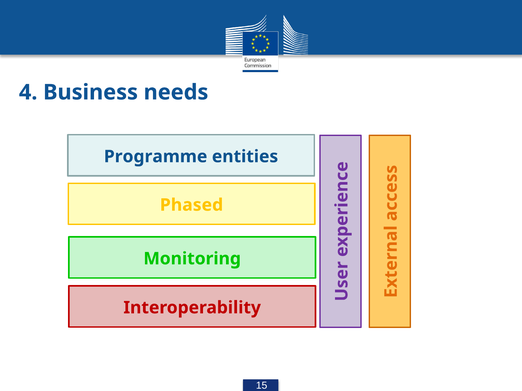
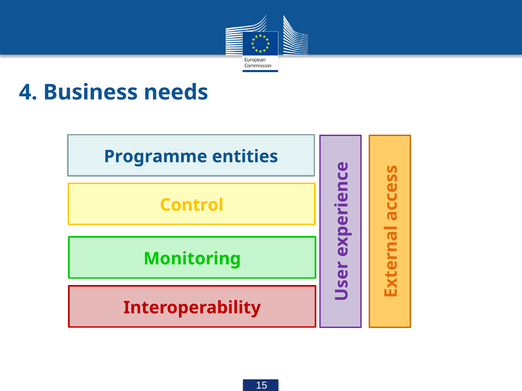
Phased: Phased -> Control
